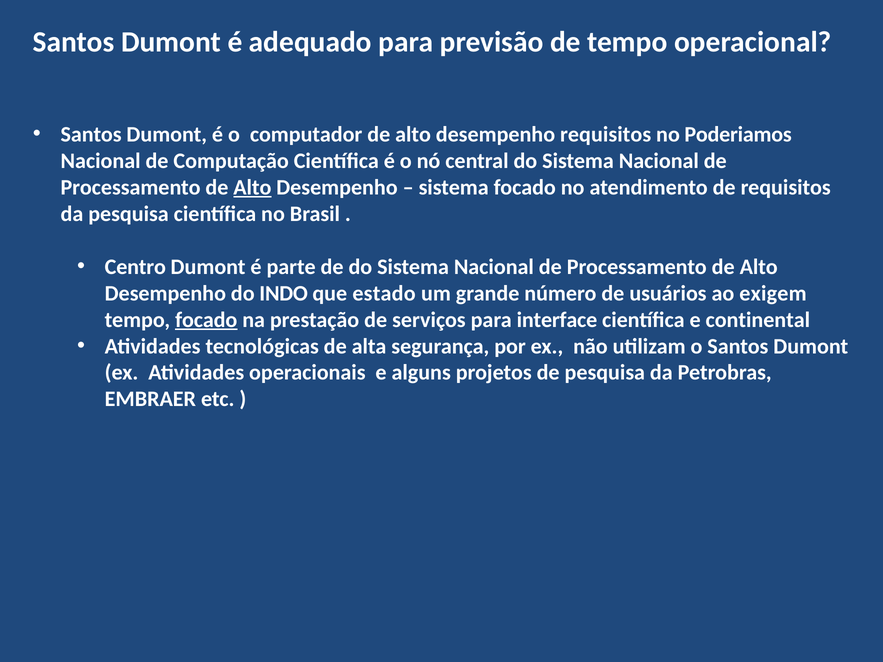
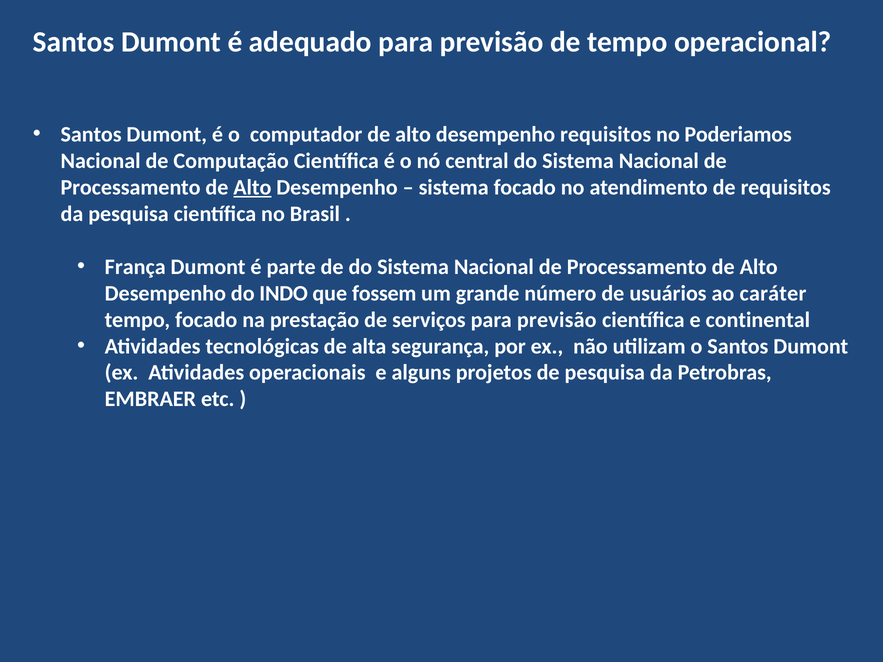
Centro: Centro -> França
estado: estado -> fossem
exigem: exigem -> caráter
focado at (206, 320) underline: present -> none
serviços para interface: interface -> previsão
